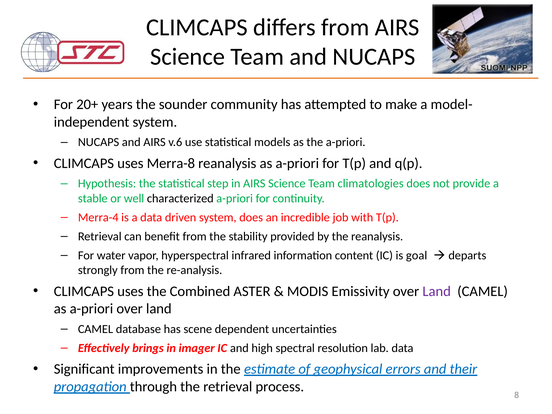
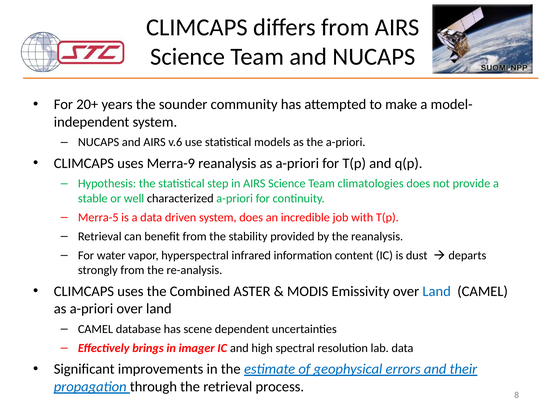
Merra-8: Merra-8 -> Merra-9
Merra-4: Merra-4 -> Merra-5
goal: goal -> dust
Land at (437, 291) colour: purple -> blue
